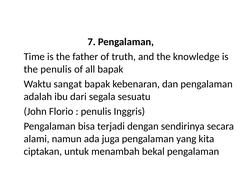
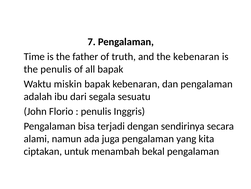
the knowledge: knowledge -> kebenaran
sangat: sangat -> miskin
